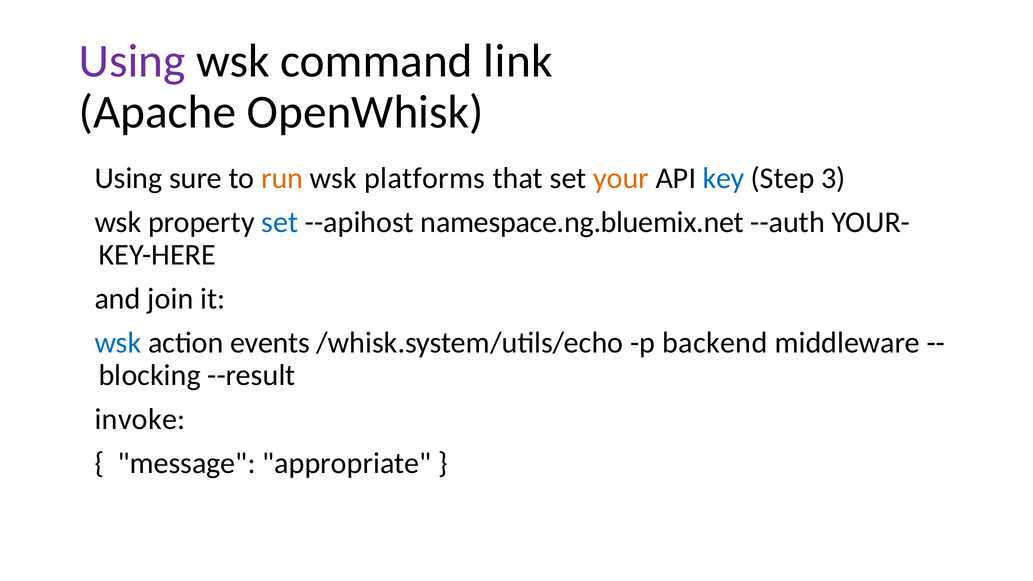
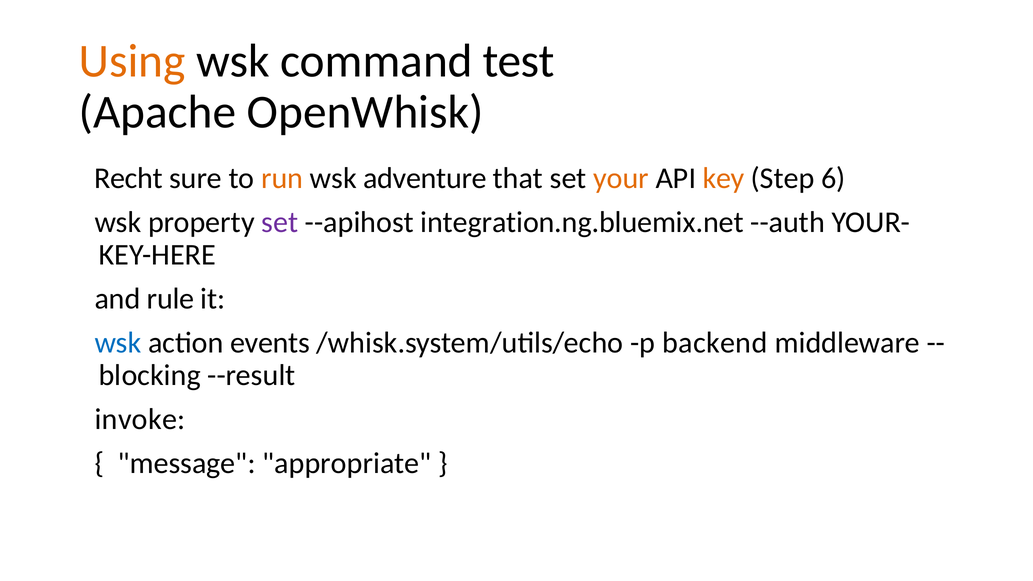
Using at (132, 61) colour: purple -> orange
link: link -> test
Using at (128, 178): Using -> Recht
platforms: platforms -> adventure
key colour: blue -> orange
3: 3 -> 6
set at (280, 222) colour: blue -> purple
namespace.ng.bluemix.net: namespace.ng.bluemix.net -> integration.ng.bluemix.net
join: join -> rule
